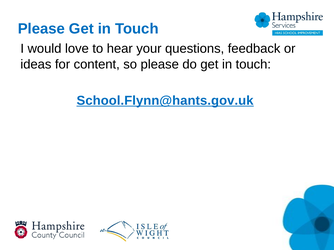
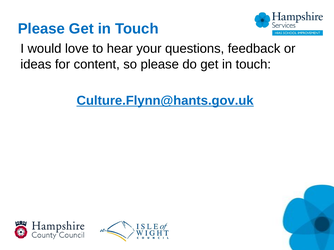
School.Flynn@hants.gov.uk: School.Flynn@hants.gov.uk -> Culture.Flynn@hants.gov.uk
